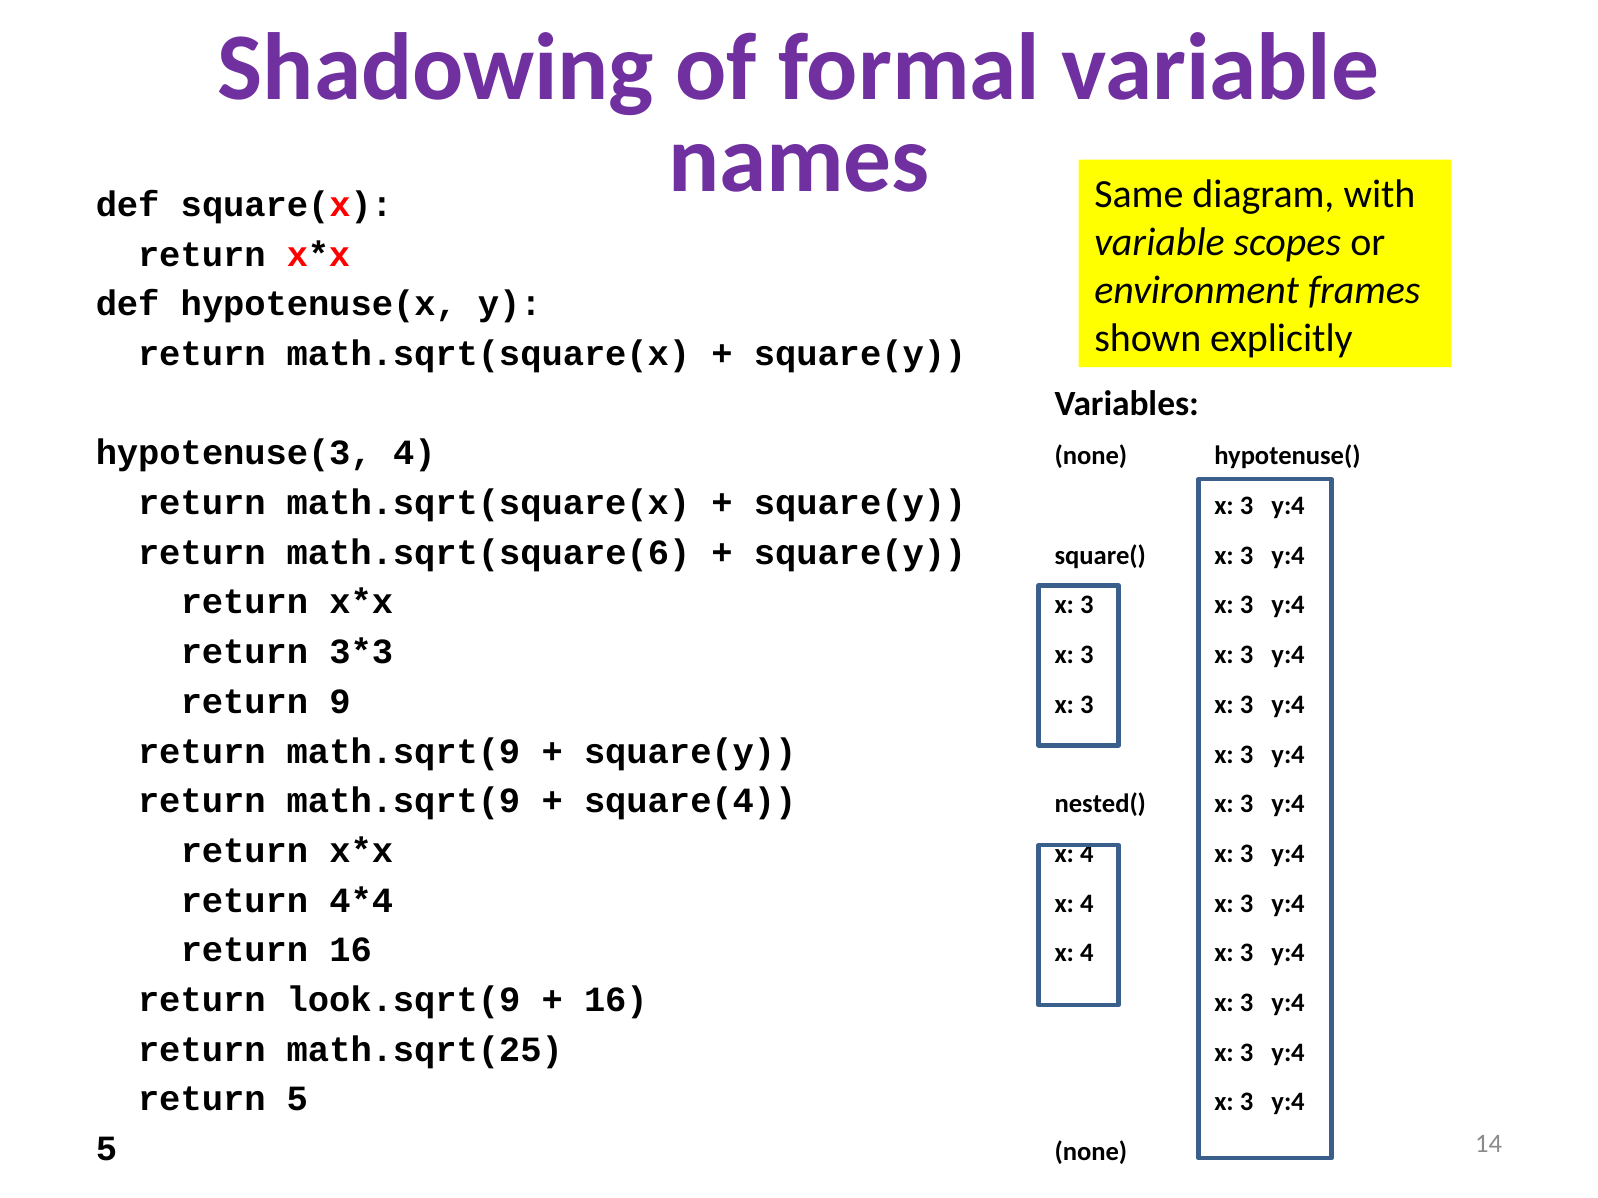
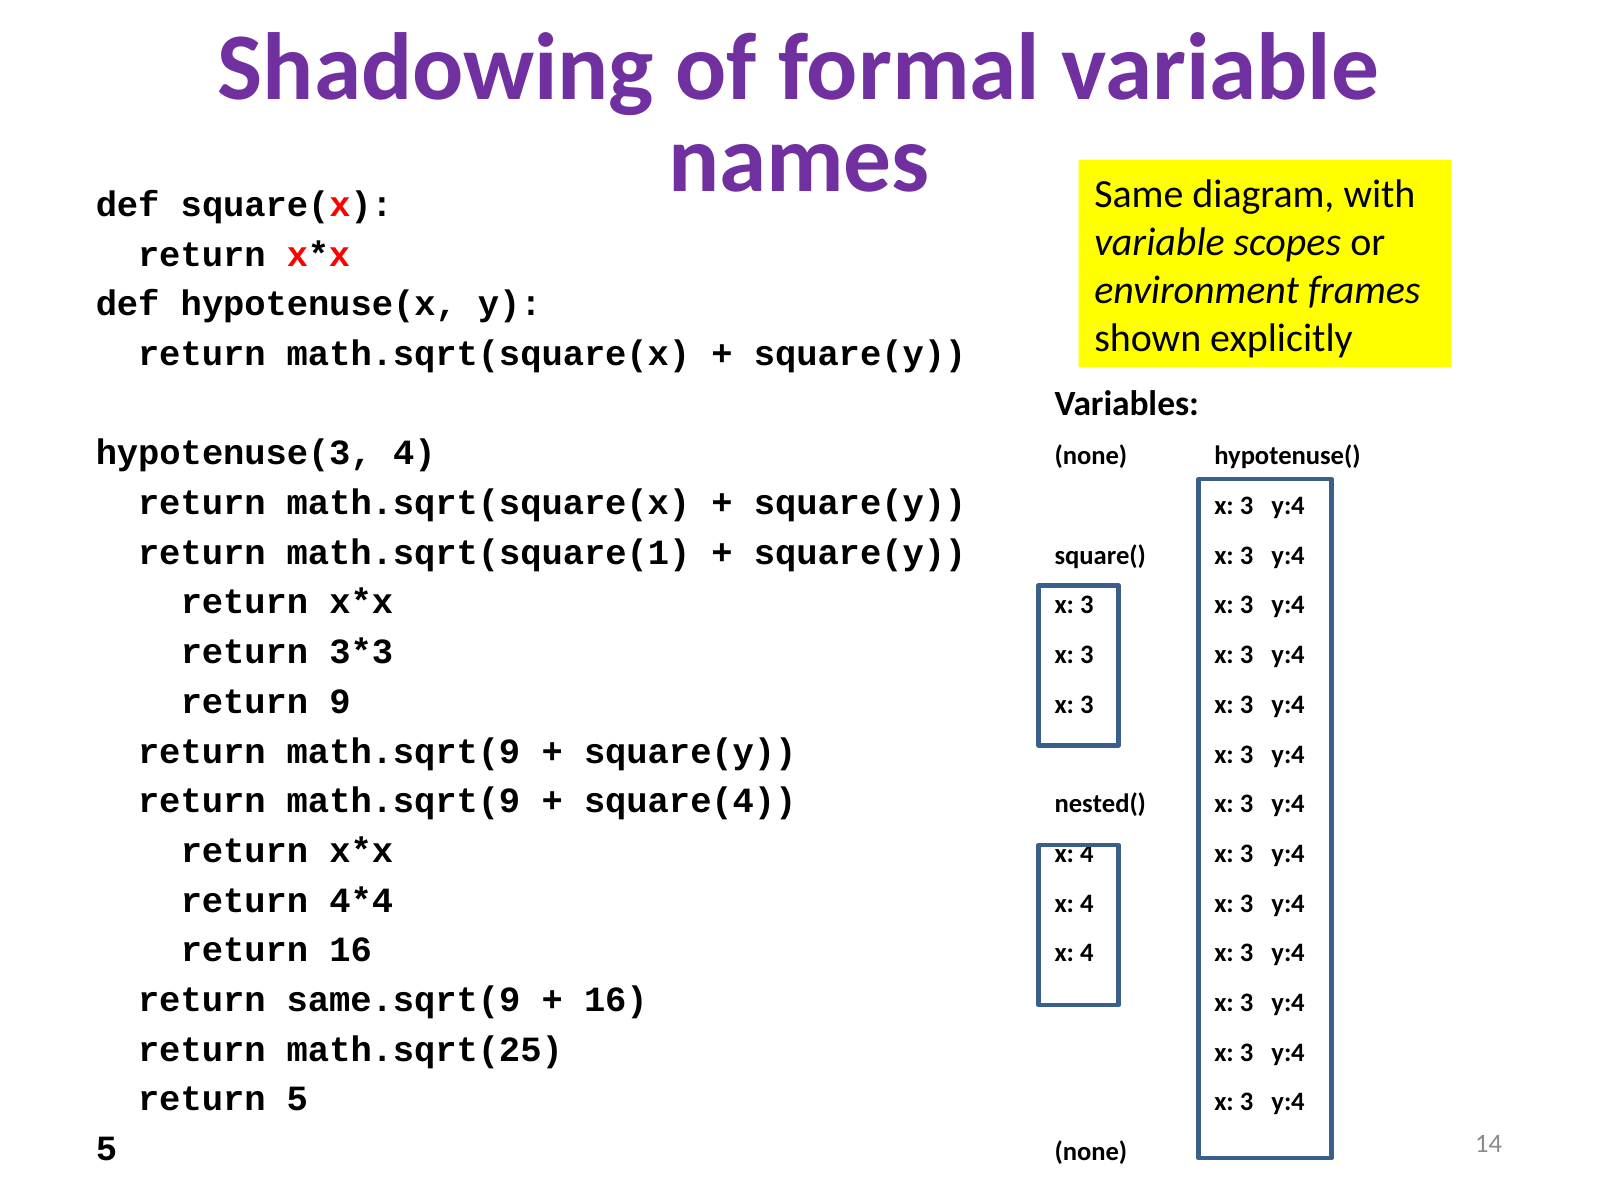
math.sqrt(square(6: math.sqrt(square(6 -> math.sqrt(square(1
look.sqrt(9: look.sqrt(9 -> same.sqrt(9
